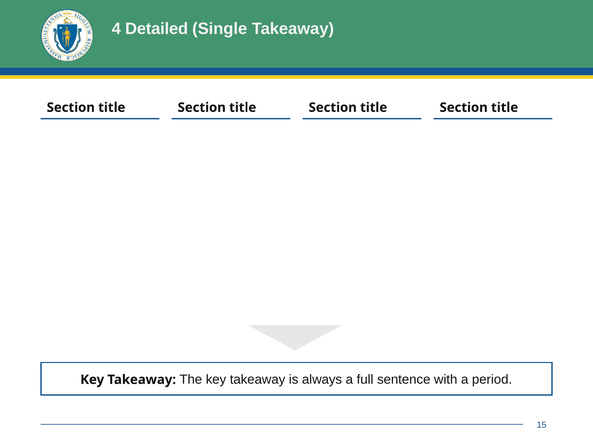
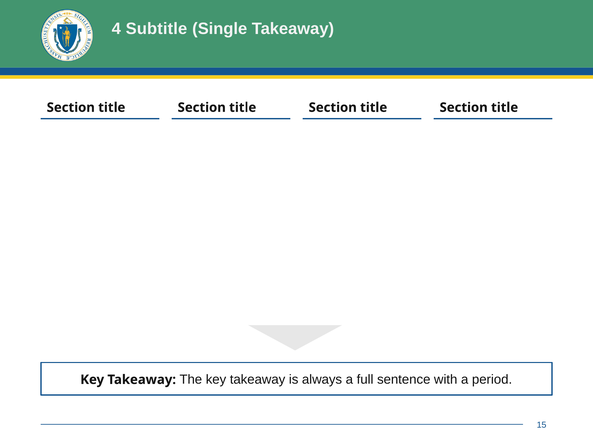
Detailed: Detailed -> Subtitle
